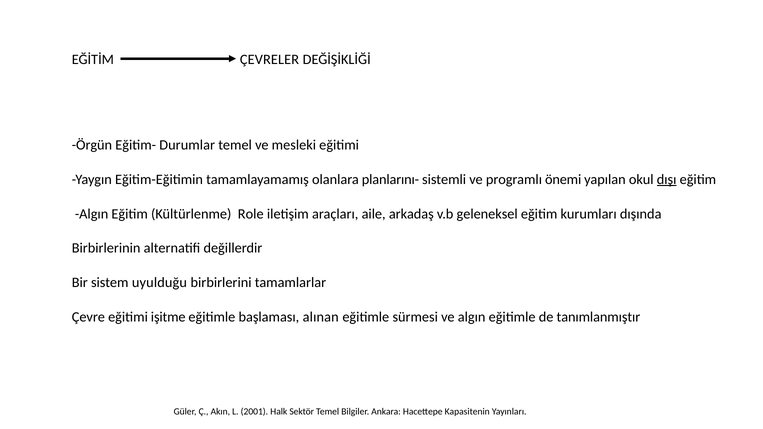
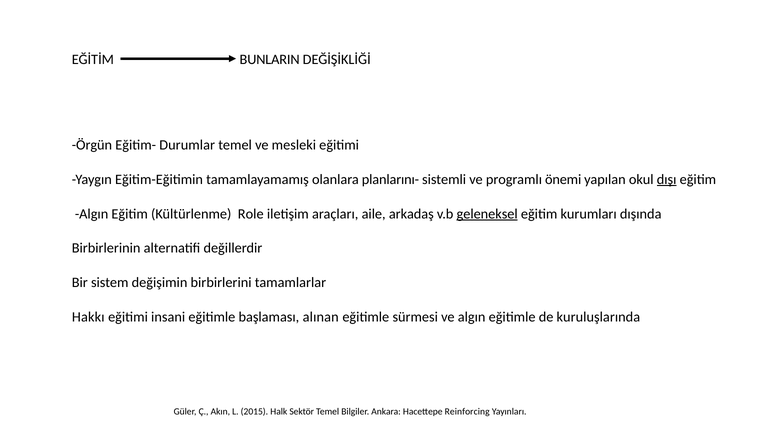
ÇEVRELER: ÇEVRELER -> BUNLARIN
geleneksel underline: none -> present
uyulduğu: uyulduğu -> değişimin
Çevre: Çevre -> Hakkı
işitme: işitme -> insani
tanımlanmıştır: tanımlanmıştır -> kuruluşlarında
2001: 2001 -> 2015
Kapasitenin: Kapasitenin -> Reinforcing
